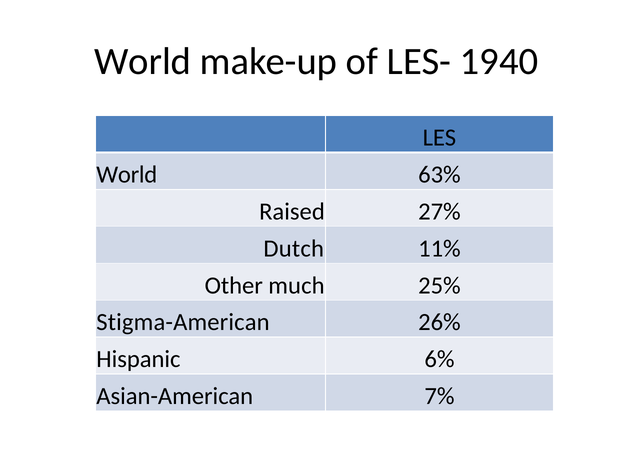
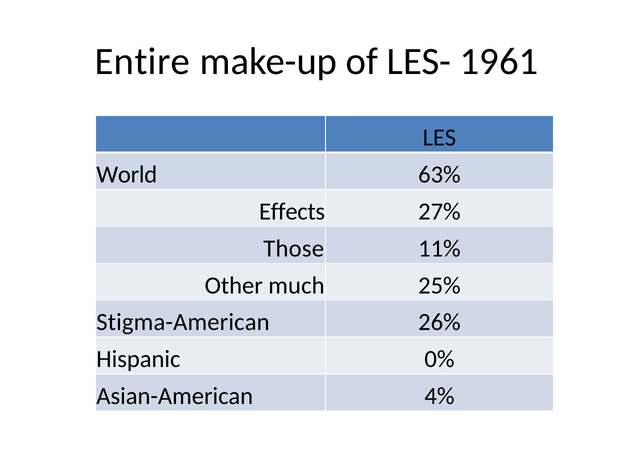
World at (143, 61): World -> Entire
1940: 1940 -> 1961
Raised: Raised -> Effects
Dutch: Dutch -> Those
6%: 6% -> 0%
7%: 7% -> 4%
